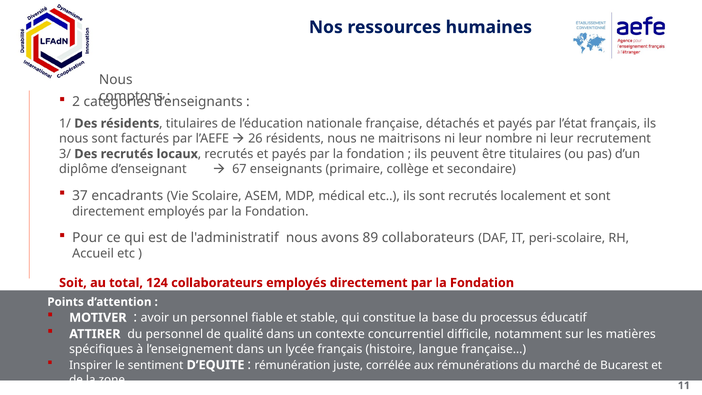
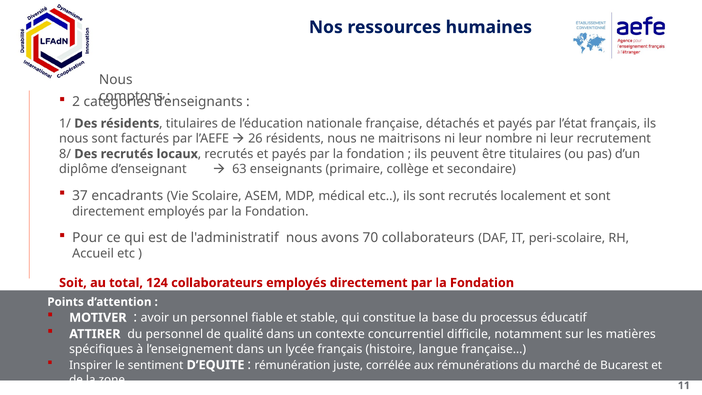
3/: 3/ -> 8/
67: 67 -> 63
89: 89 -> 70
